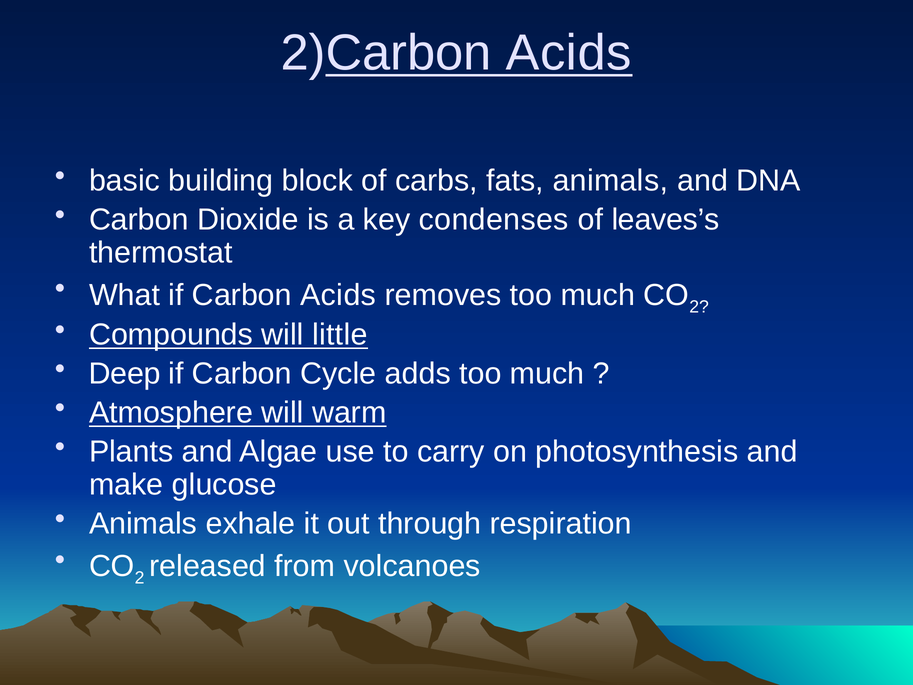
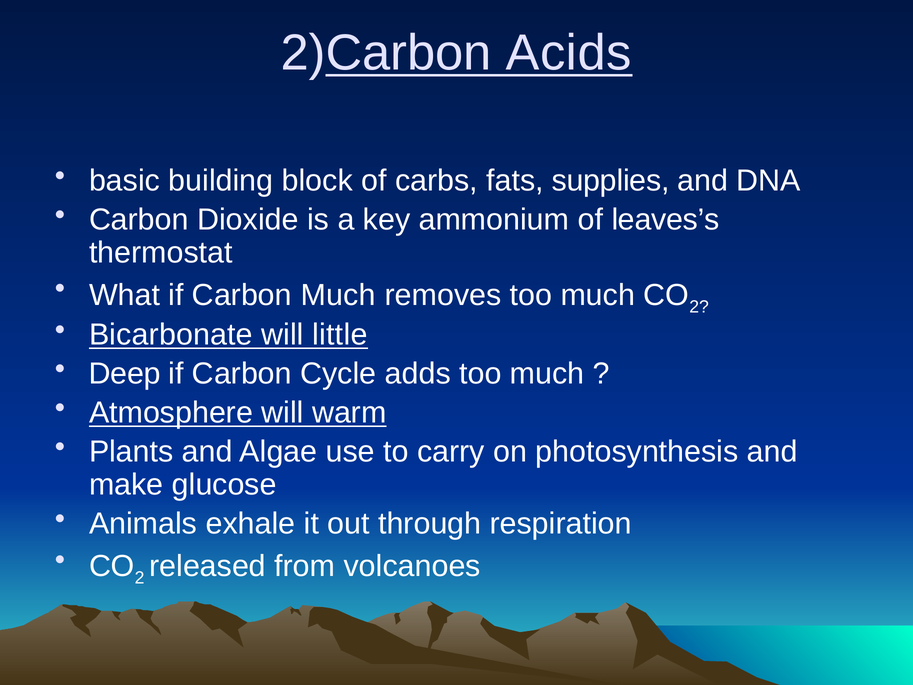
fats animals: animals -> supplies
condenses: condenses -> ammonium
Carbon Acids: Acids -> Much
Compounds: Compounds -> Bicarbonate
